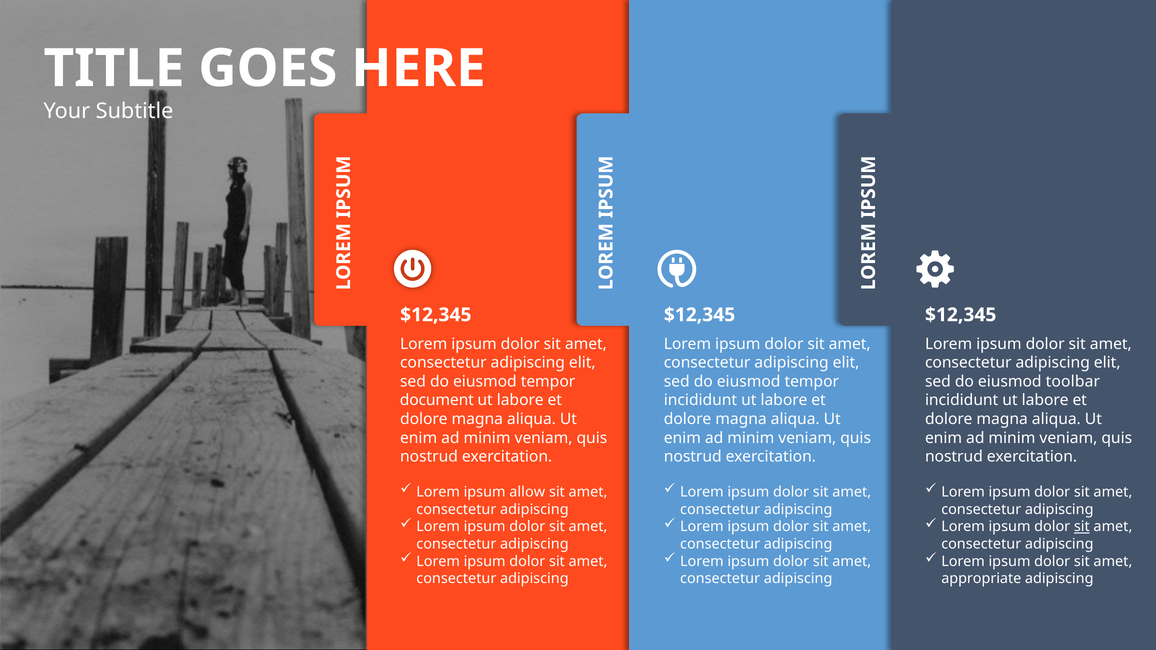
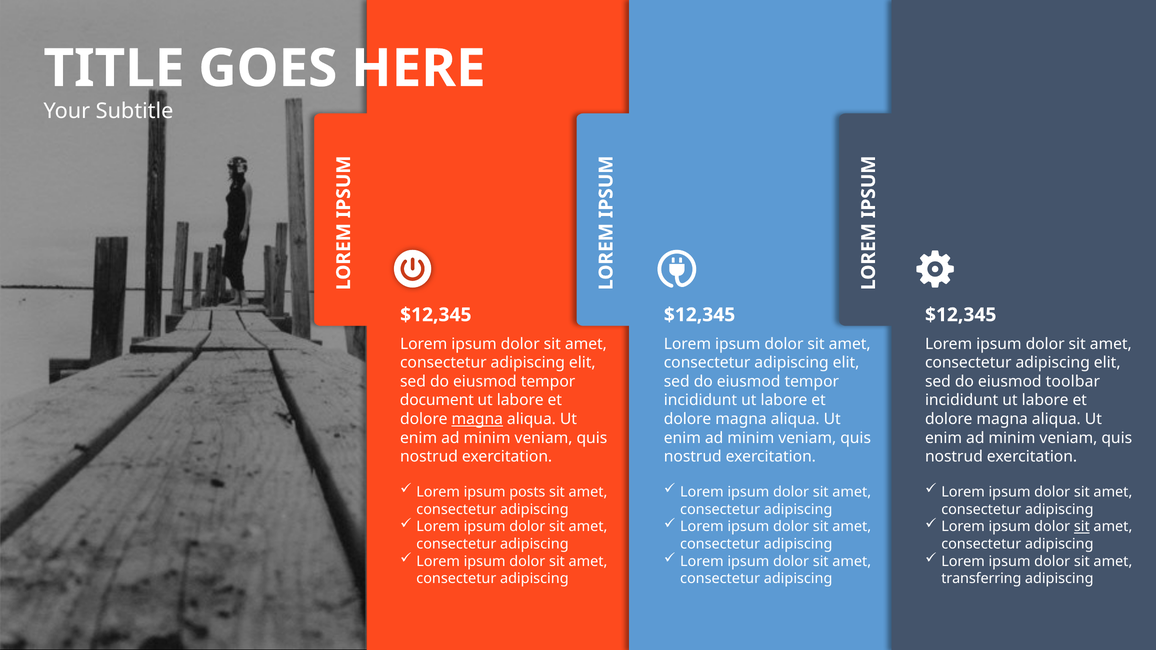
magna at (477, 419) underline: none -> present
allow: allow -> posts
appropriate: appropriate -> transferring
